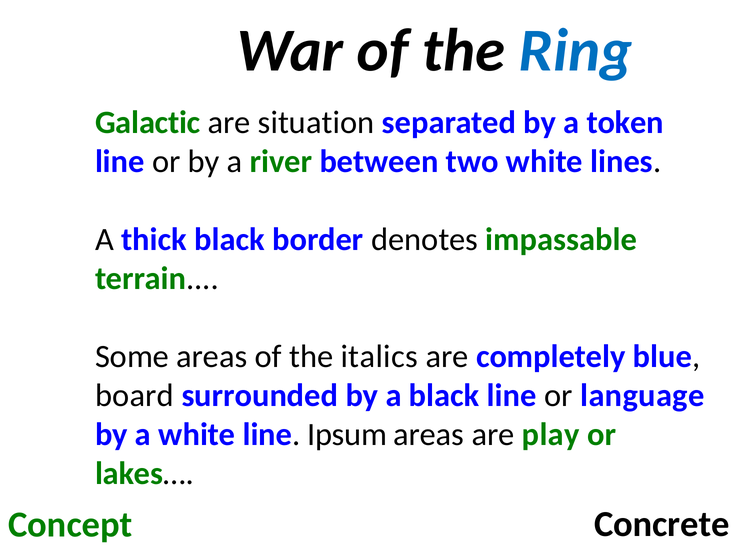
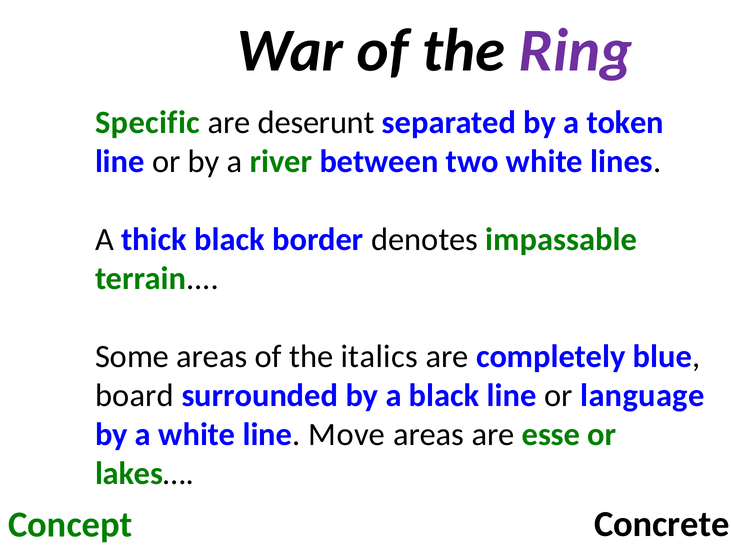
Ring colour: blue -> purple
Galactic: Galactic -> Specific
situation: situation -> deserunt
Ipsum: Ipsum -> Move
play: play -> esse
